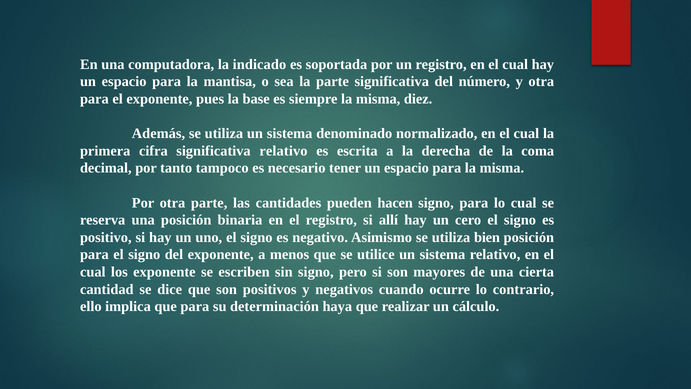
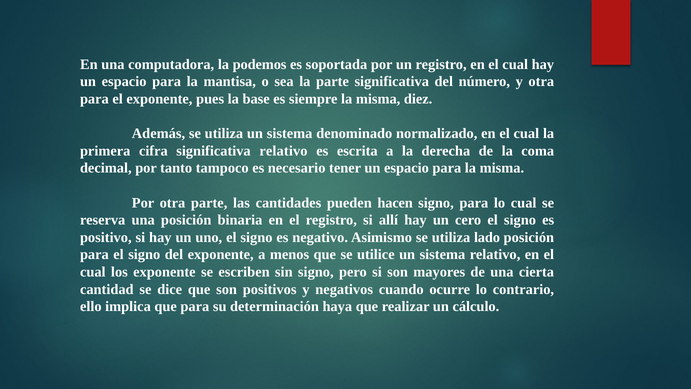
indicado: indicado -> podemos
bien: bien -> lado
